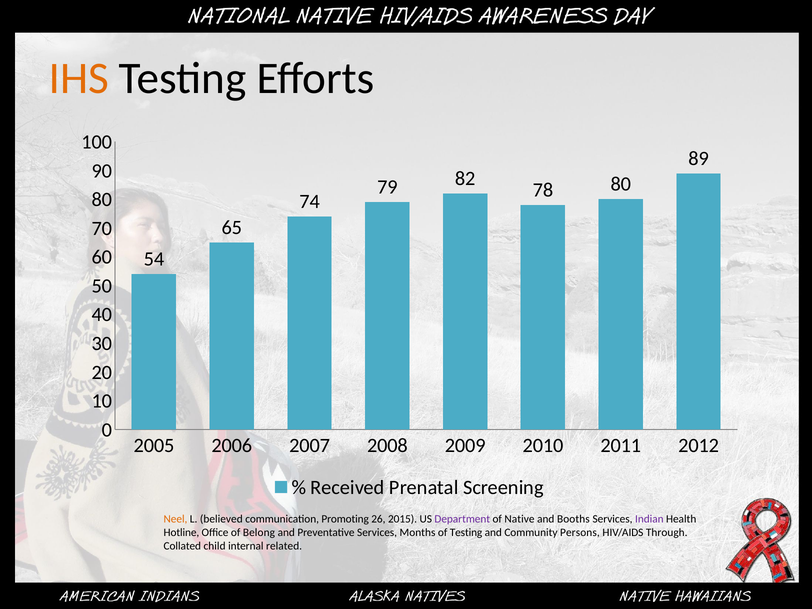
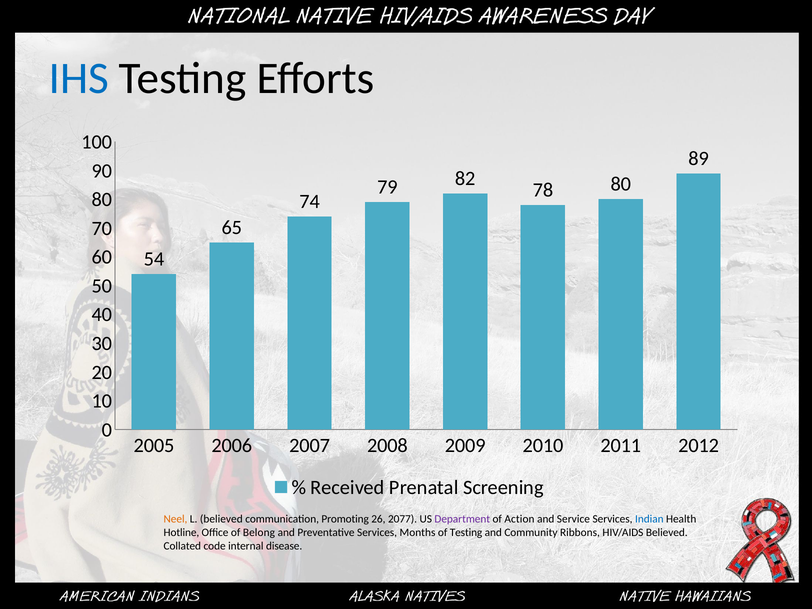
IHS colour: orange -> blue
2015: 2015 -> 2077
Native: Native -> Action
Booths: Booths -> Service
Indian colour: purple -> blue
Persons: Persons -> Ribbons
HIV/AIDS Through: Through -> Believed
child: child -> code
related: related -> disease
